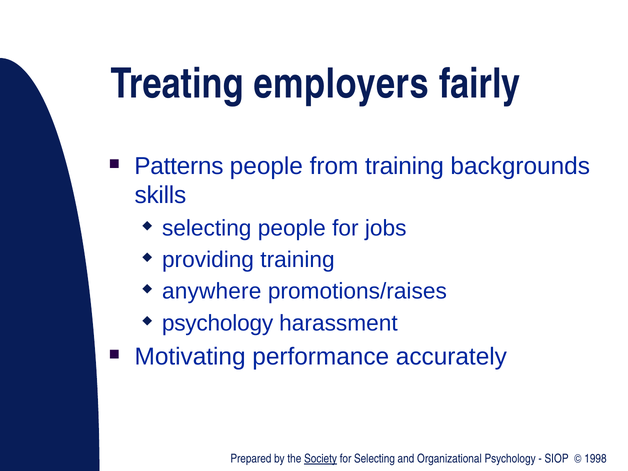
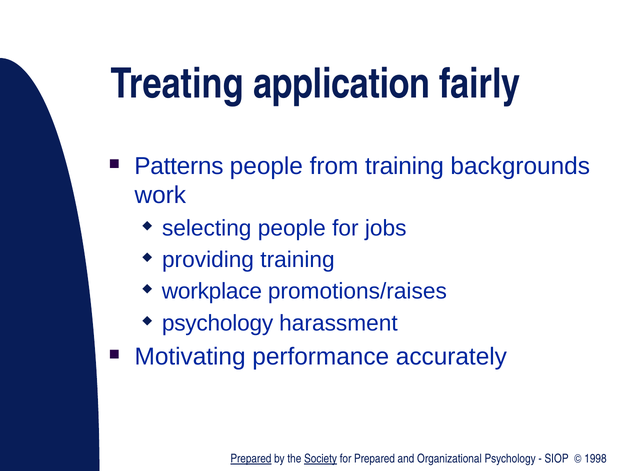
employers: employers -> application
skills: skills -> work
anywhere: anywhere -> workplace
Prepared at (251, 459) underline: none -> present
for Selecting: Selecting -> Prepared
